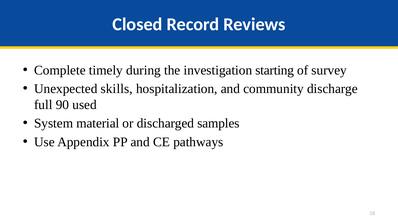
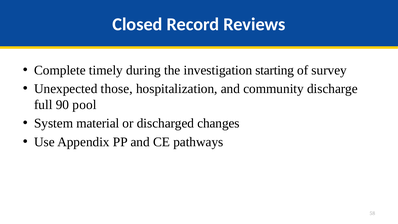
skills: skills -> those
used: used -> pool
samples: samples -> changes
